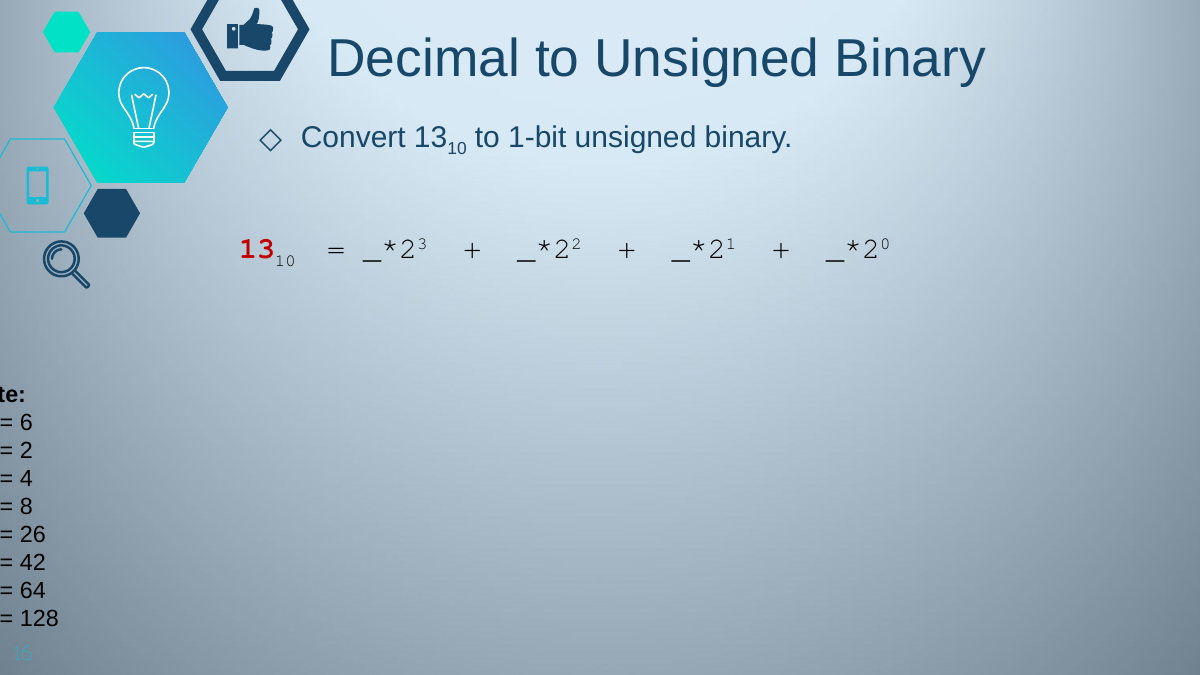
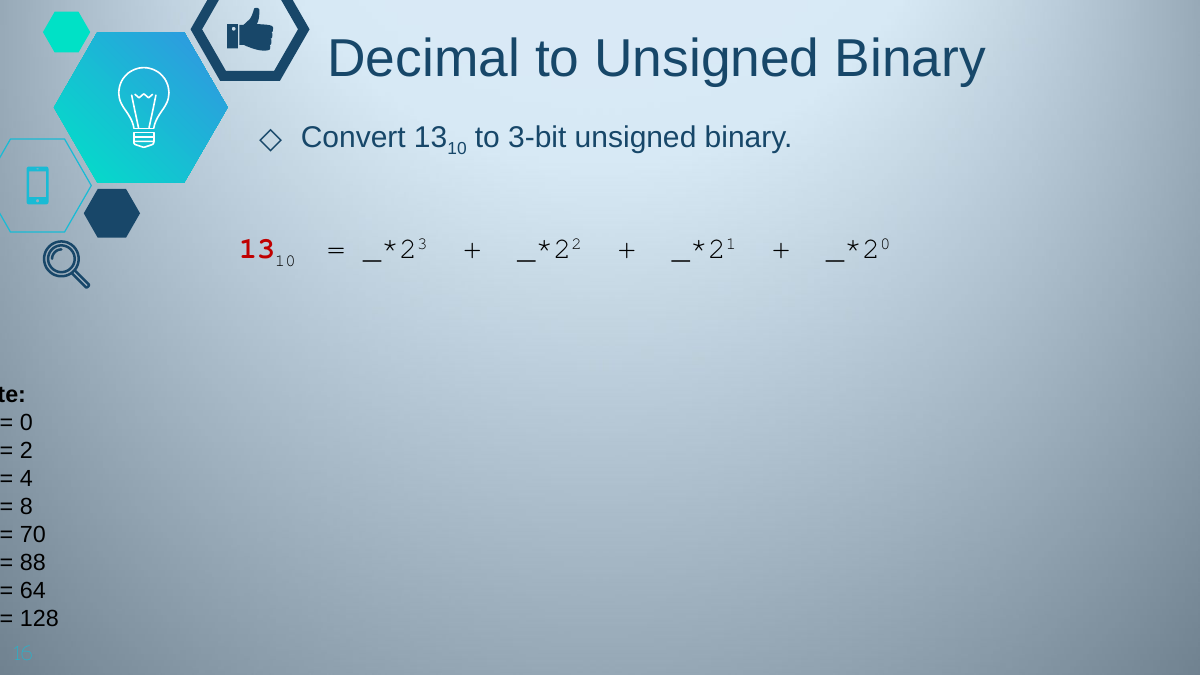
1-bit: 1-bit -> 3-bit
6: 6 -> 0
26 at (33, 535): 26 -> 70
42: 42 -> 88
